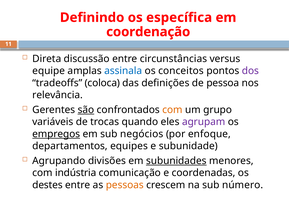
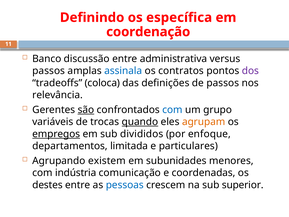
Direta: Direta -> Banco
circunstâncias: circunstâncias -> administrativa
equipe at (49, 71): equipe -> passos
conceitos: conceitos -> contratos
de pessoa: pessoa -> passos
com at (172, 110) colour: orange -> blue
quando underline: none -> present
agrupam colour: purple -> orange
negócios: negócios -> divididos
equipes: equipes -> limitada
subunidade: subunidade -> particulares
divisões: divisões -> existem
subunidades underline: present -> none
pessoas colour: orange -> blue
número: número -> superior
